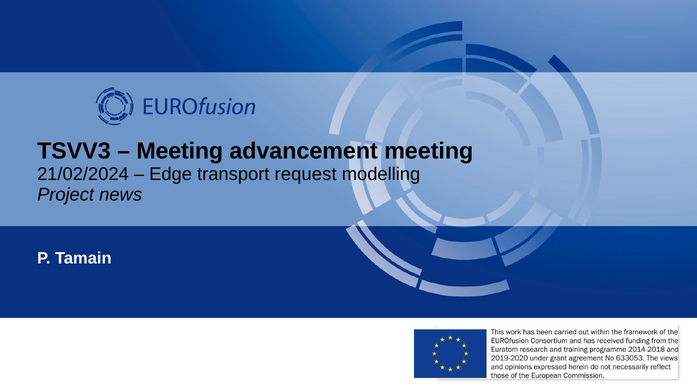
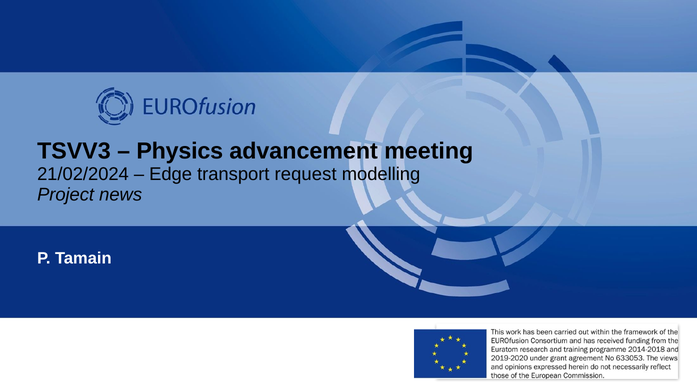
Meeting at (180, 151): Meeting -> Physics
